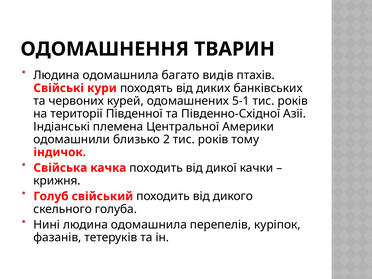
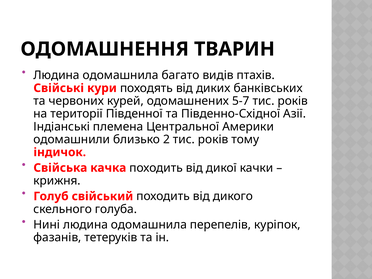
5-1: 5-1 -> 5-7
